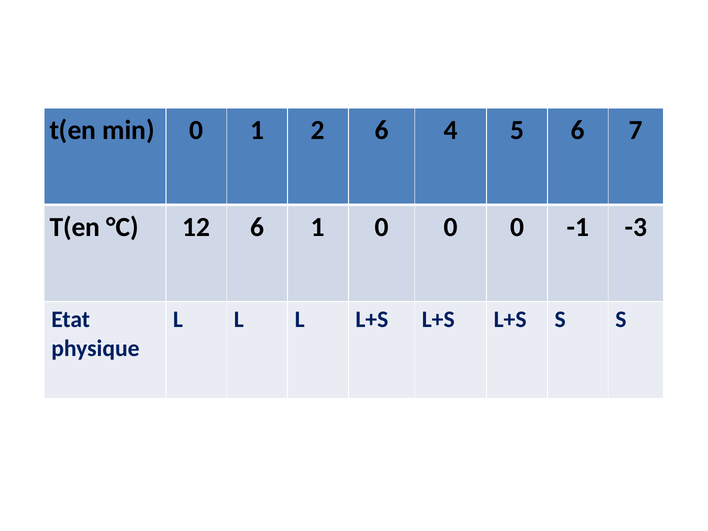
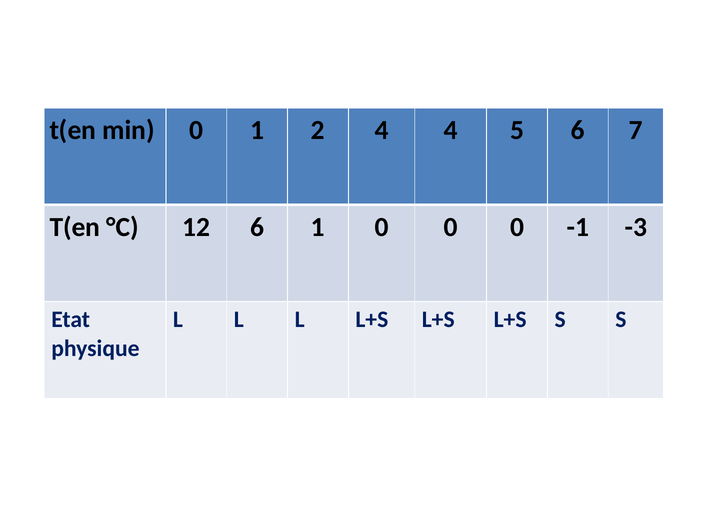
2 6: 6 -> 4
